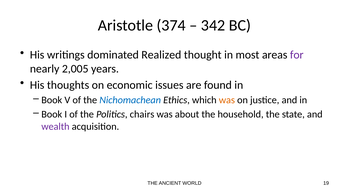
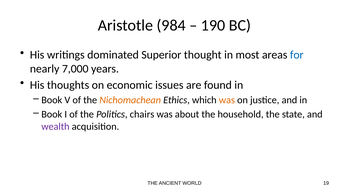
374: 374 -> 984
342: 342 -> 190
Realized: Realized -> Superior
for colour: purple -> blue
2,005: 2,005 -> 7,000
Nichomachean colour: blue -> orange
